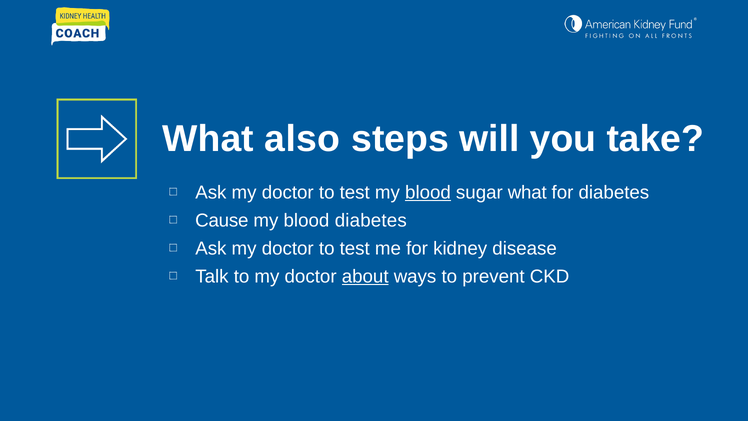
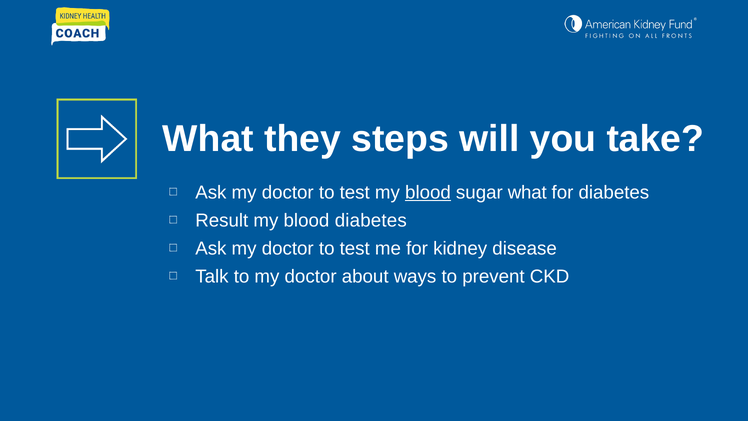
also: also -> they
Cause: Cause -> Result
about underline: present -> none
